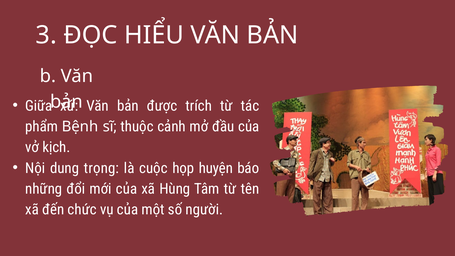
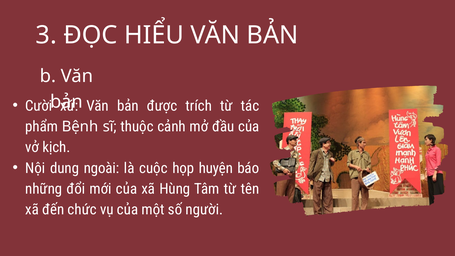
Giữa: Giữa -> Cười
trọng: trọng -> ngoài
